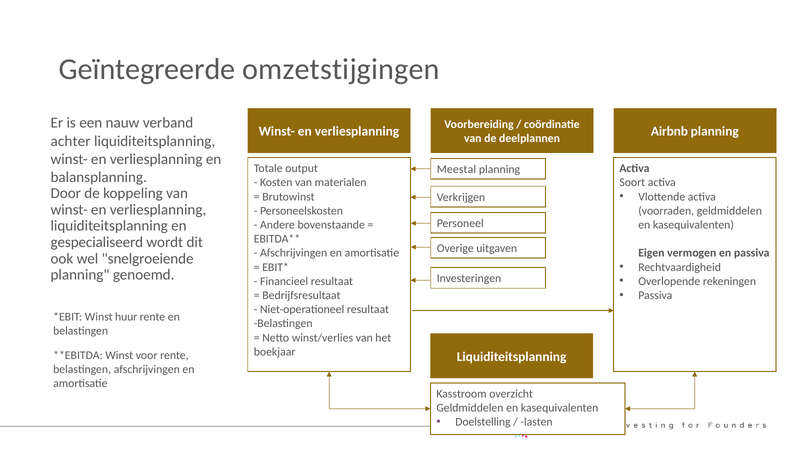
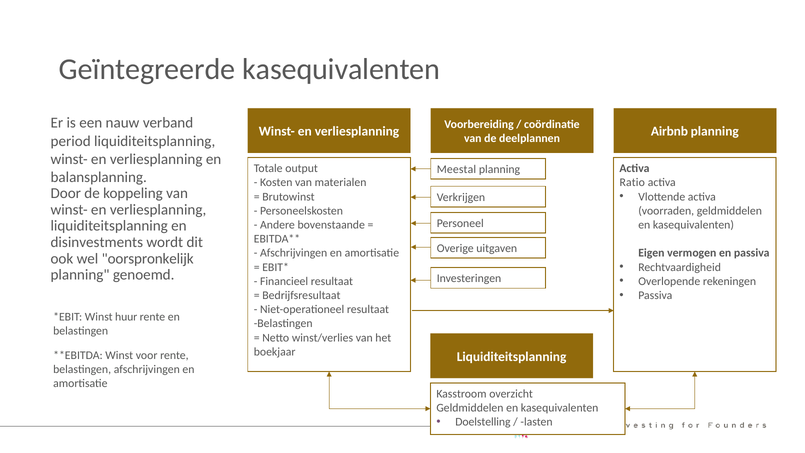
Geïntegreerde omzetstijgingen: omzetstijgingen -> kasequivalenten
achter: achter -> period
Soort: Soort -> Ratio
gespecialiseerd: gespecialiseerd -> disinvestments
snelgroeiende: snelgroeiende -> oorspronkelijk
